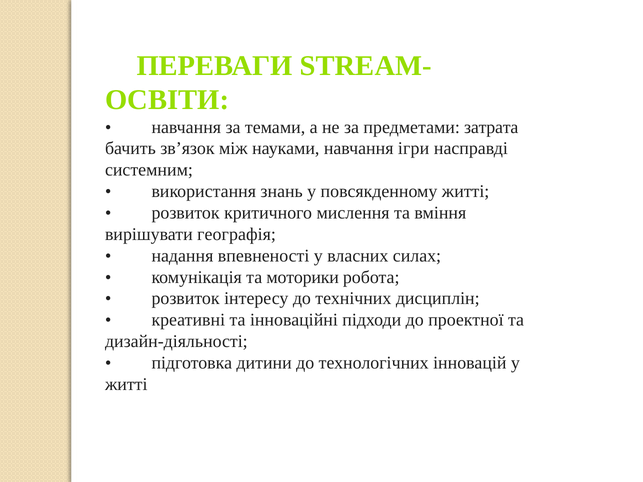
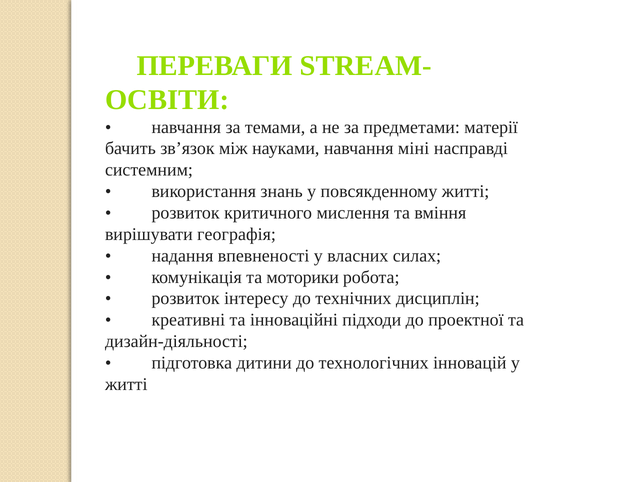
затрата: затрата -> матерії
ігри: ігри -> міні
